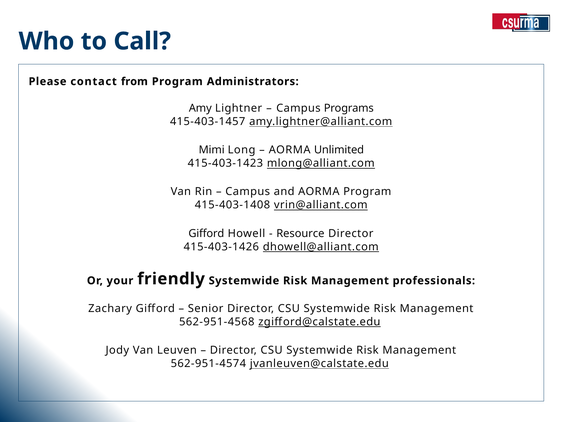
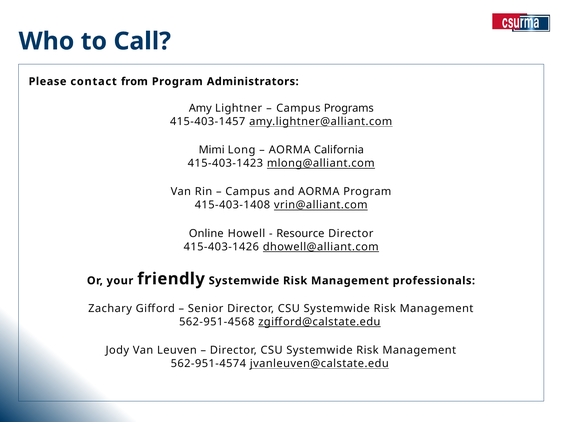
Unlimited: Unlimited -> California
Gifford at (206, 234): Gifford -> Online
